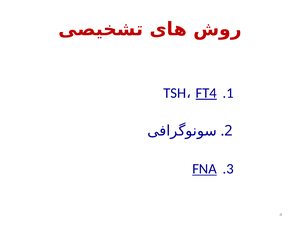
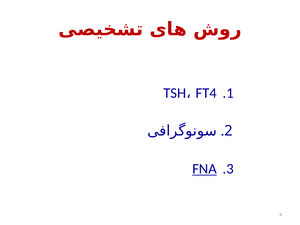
FT4 underline: present -> none
